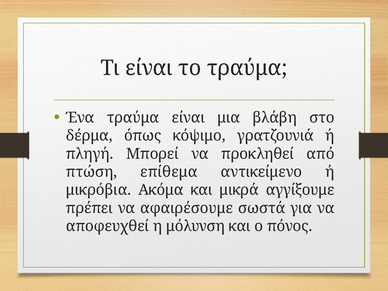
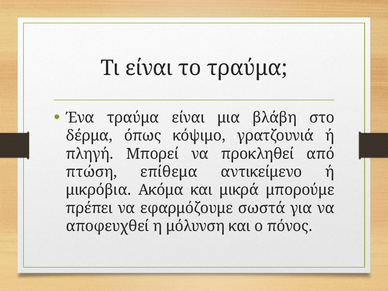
αγγίξουμε: αγγίξουμε -> μπορούμε
αφαιρέσουμε: αφαιρέσουμε -> εφαρμόζουμε
